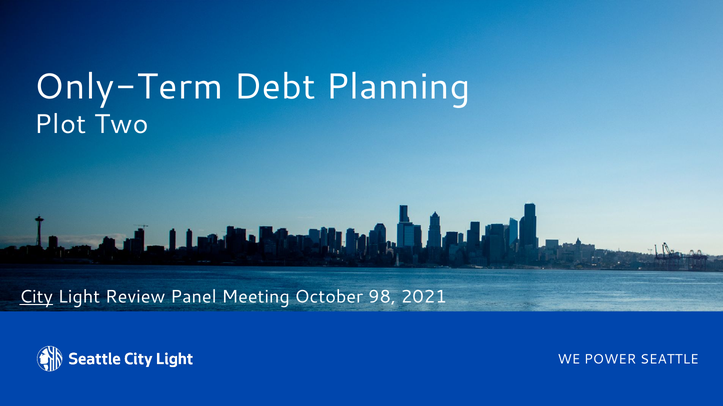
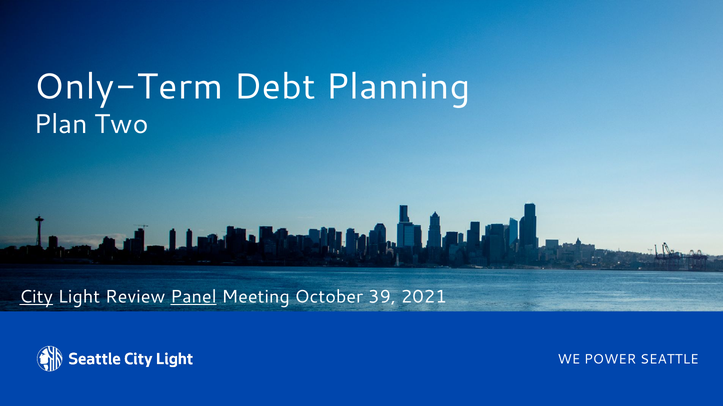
Plot: Plot -> Plan
Panel underline: none -> present
98: 98 -> 39
